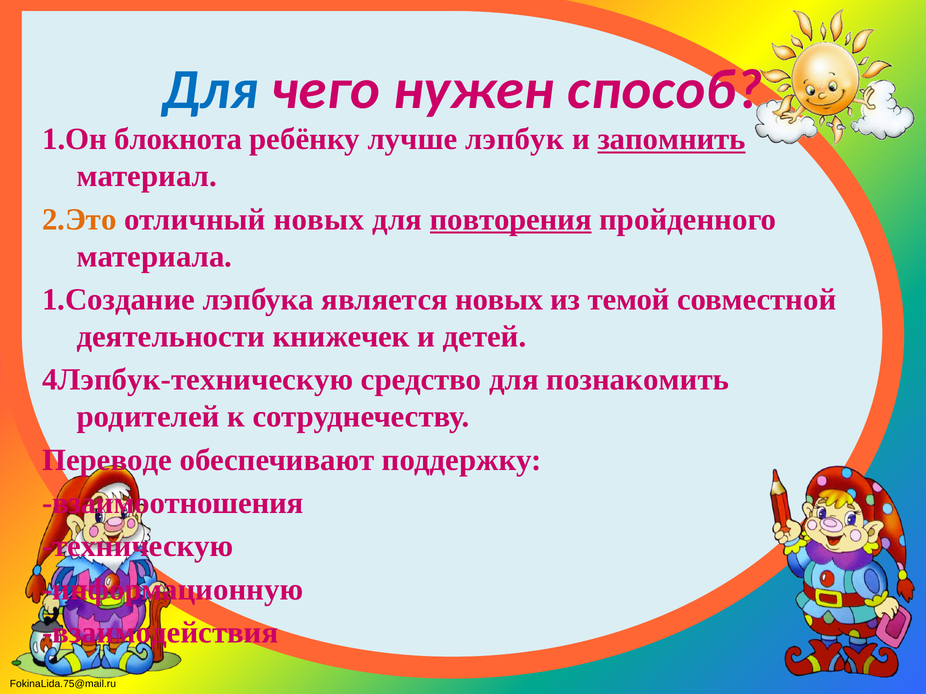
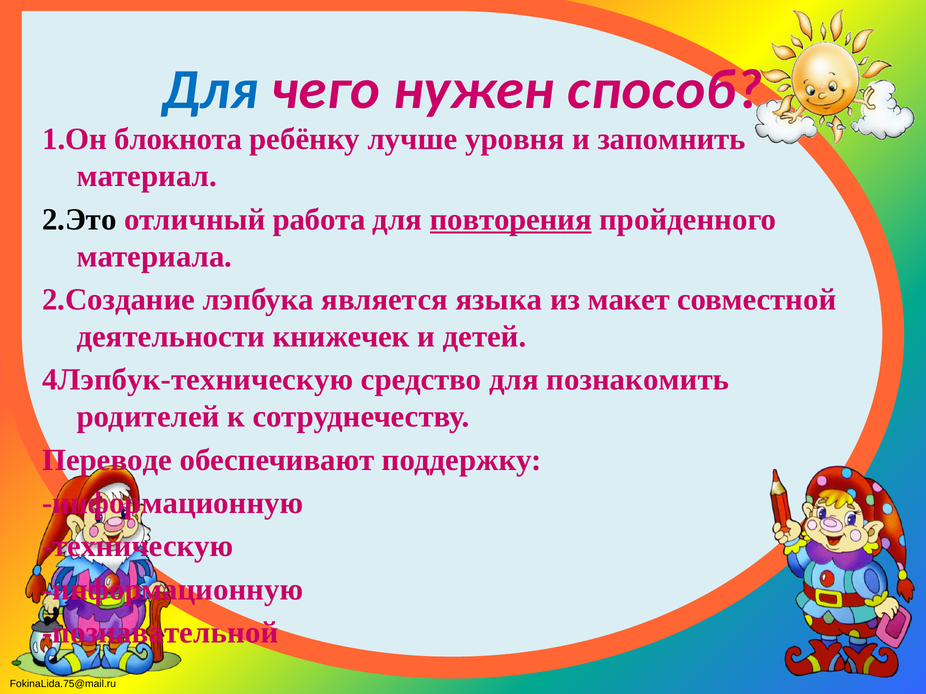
лэпбук: лэпбук -> уровня
запомнить underline: present -> none
2.Это colour: orange -> black
отличный новых: новых -> работа
1.Создание: 1.Создание -> 2.Создание
является новых: новых -> языка
темой: темой -> макет
взаимоотношения at (173, 503): взаимоотношения -> информационную
взаимодействия: взаимодействия -> познавательной
